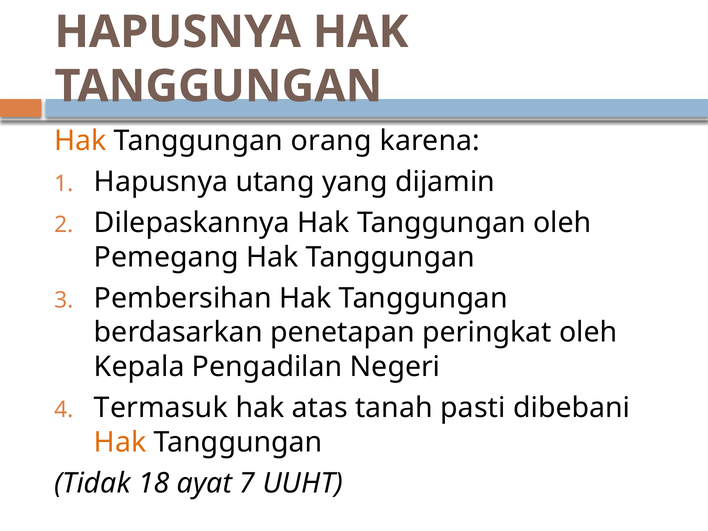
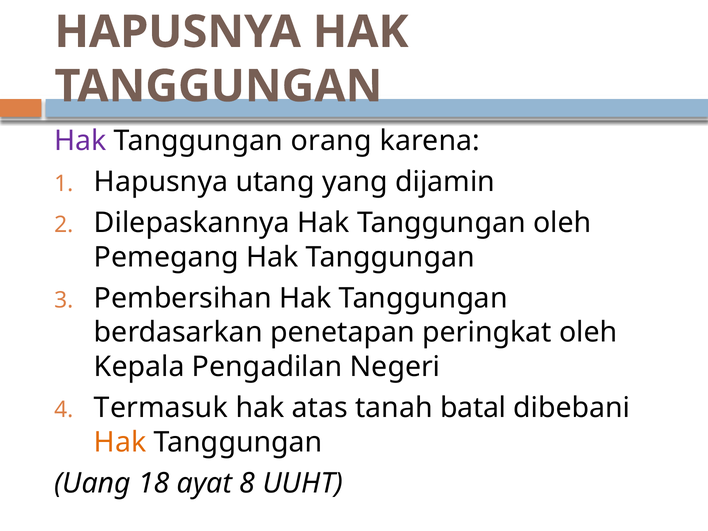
Hak at (80, 141) colour: orange -> purple
pasti: pasti -> batal
Tidak: Tidak -> Uang
7: 7 -> 8
